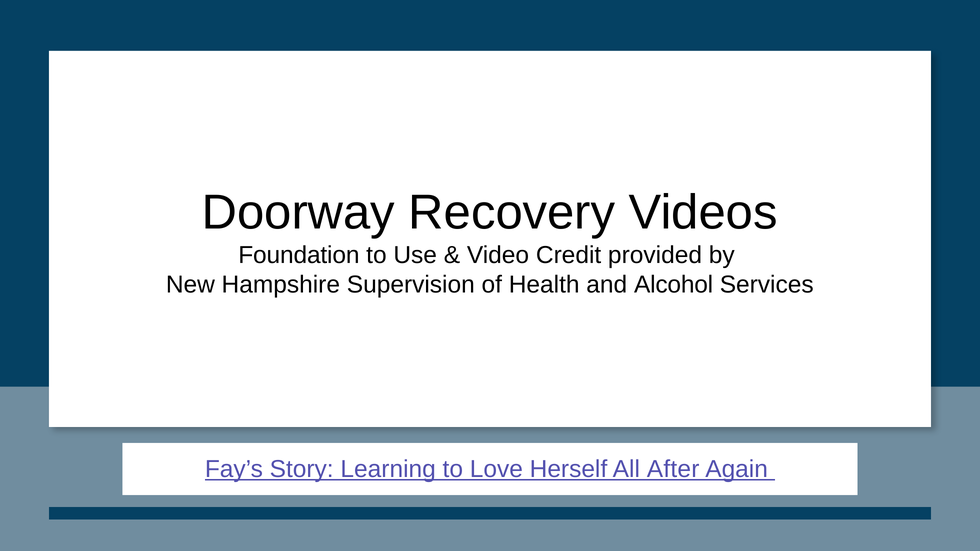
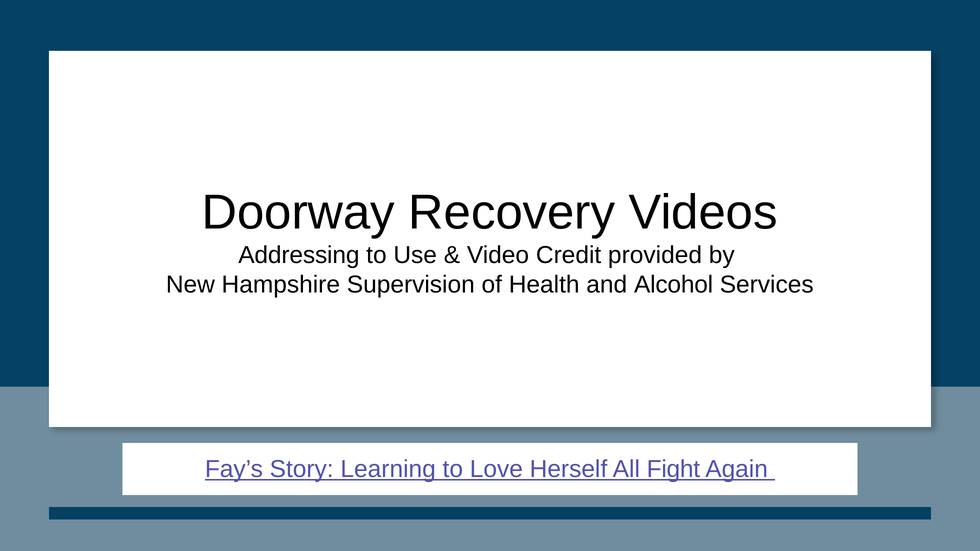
Foundation: Foundation -> Addressing
After: After -> Fight
